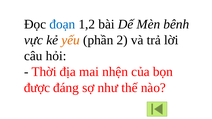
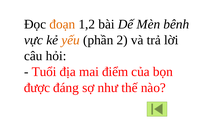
đoạn colour: blue -> orange
Thời: Thời -> Tuổi
nhện: nhện -> điểm
